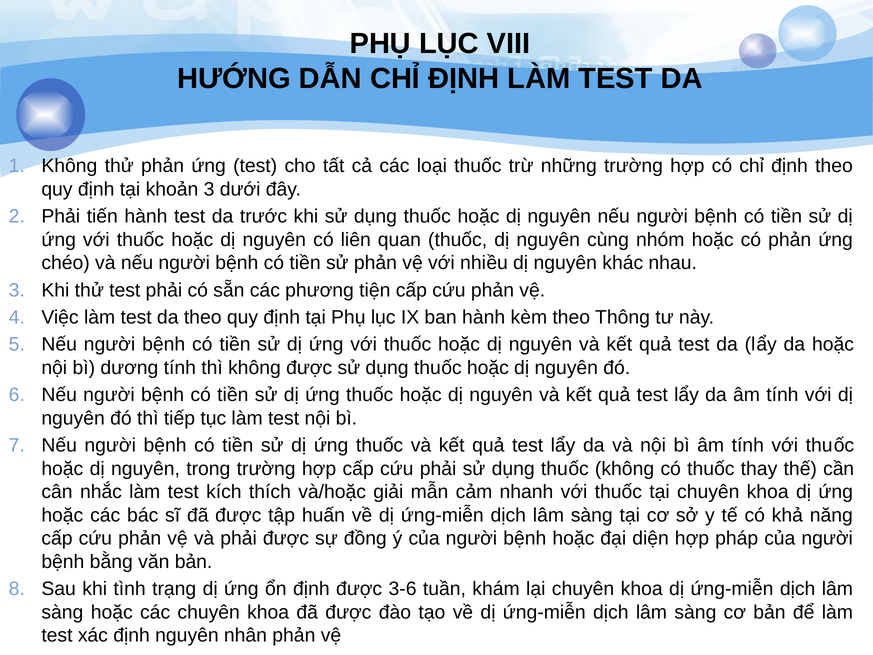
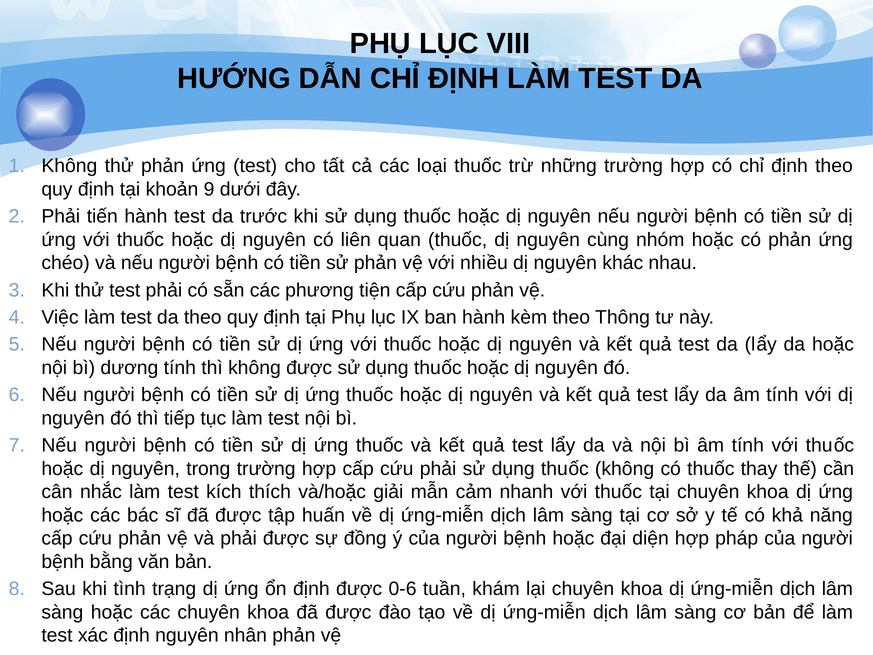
khoản 3: 3 -> 9
3-6: 3-6 -> 0-6
